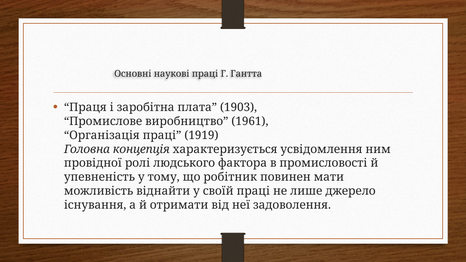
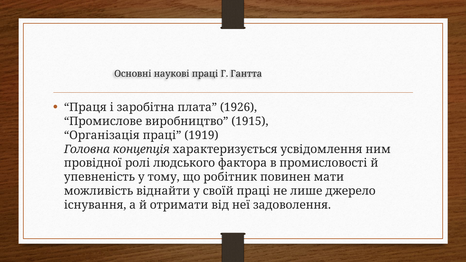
1903: 1903 -> 1926
1961: 1961 -> 1915
